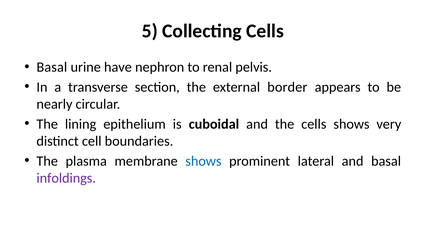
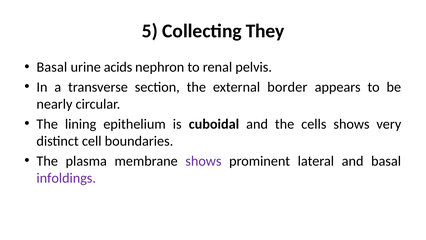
Collecting Cells: Cells -> They
have: have -> acids
shows at (203, 161) colour: blue -> purple
